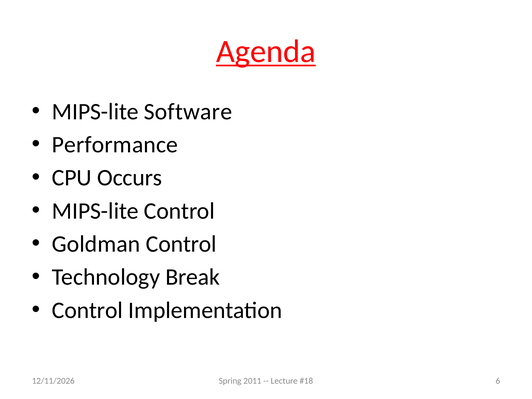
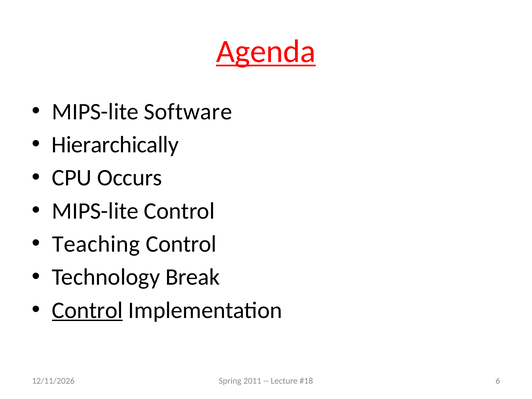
Performance: Performance -> Hierarchically
Goldman: Goldman -> Teaching
Control at (87, 310) underline: none -> present
